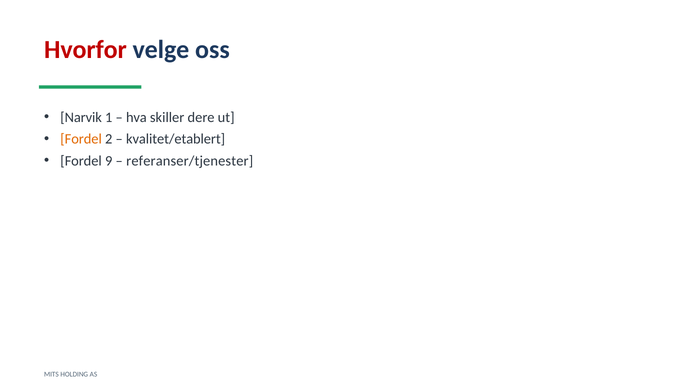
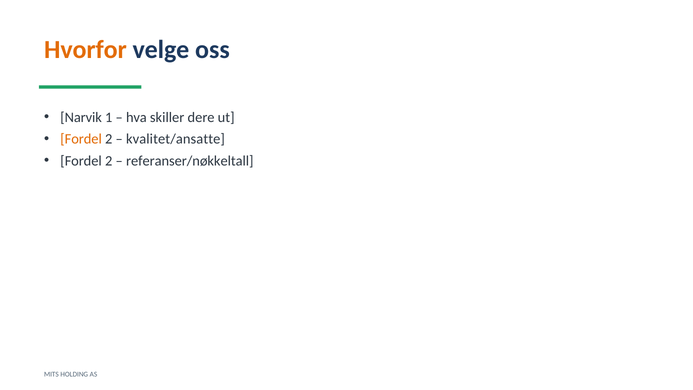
Hvorfor colour: red -> orange
kvalitet/etablert: kvalitet/etablert -> kvalitet/ansatte
9 at (109, 161): 9 -> 2
referanser/tjenester: referanser/tjenester -> referanser/nøkkeltall
